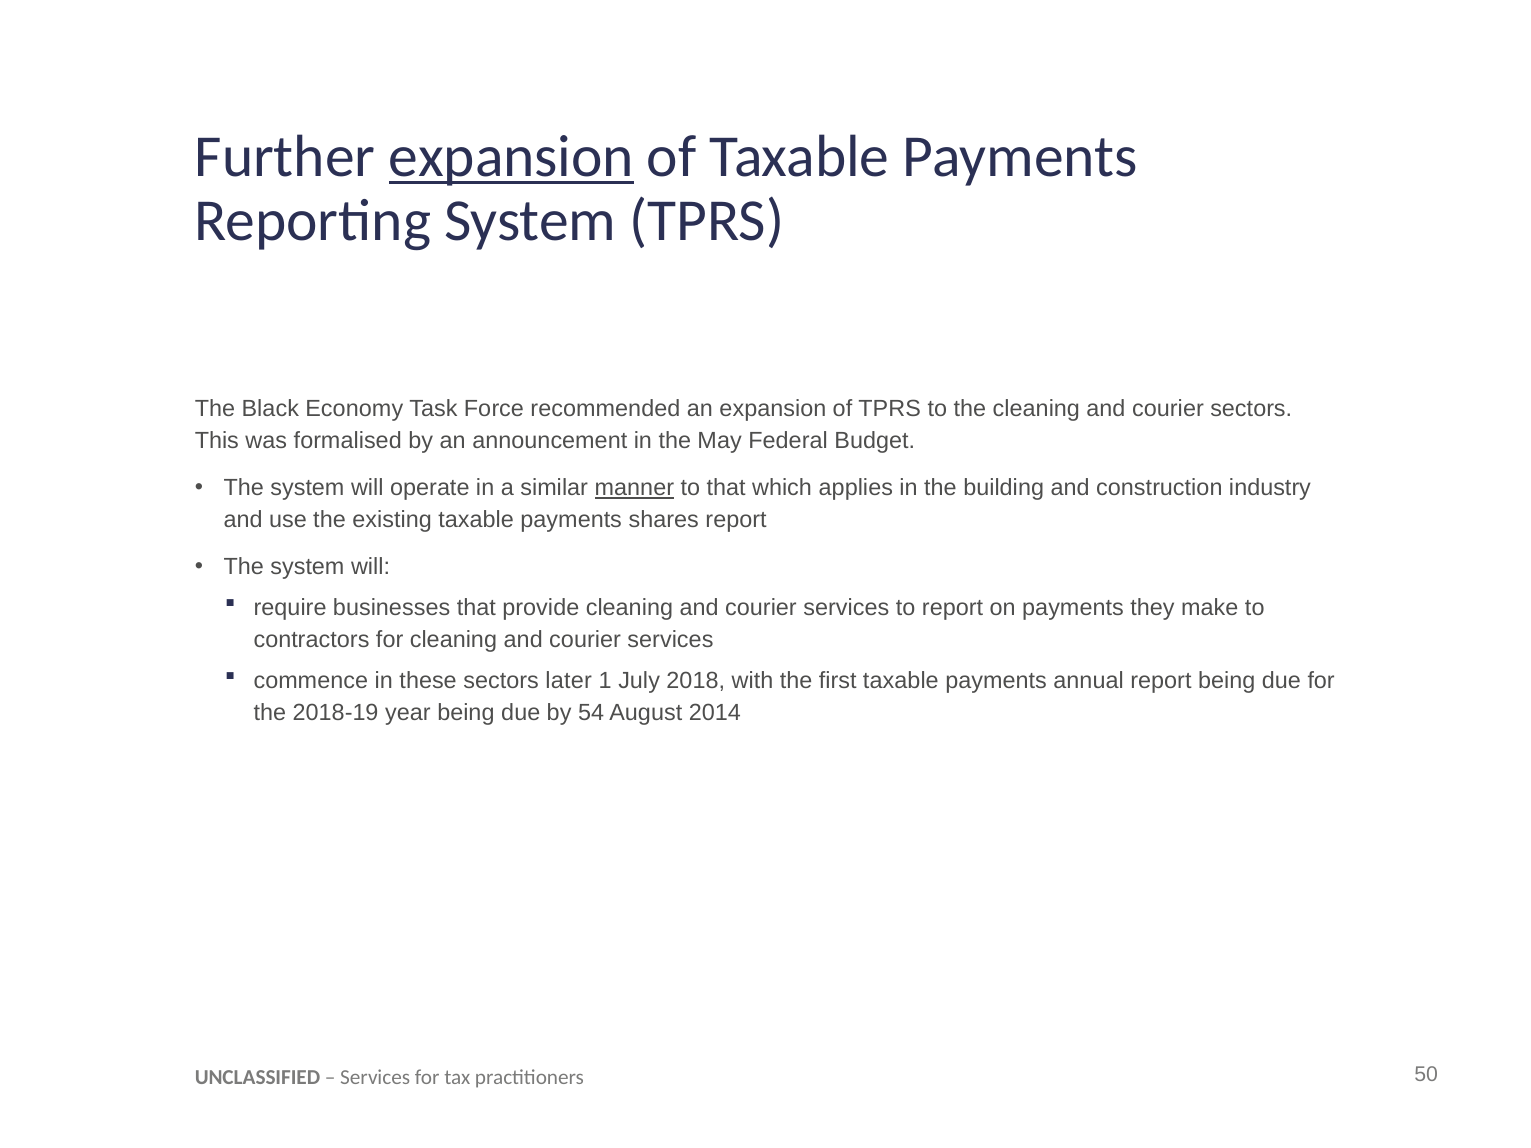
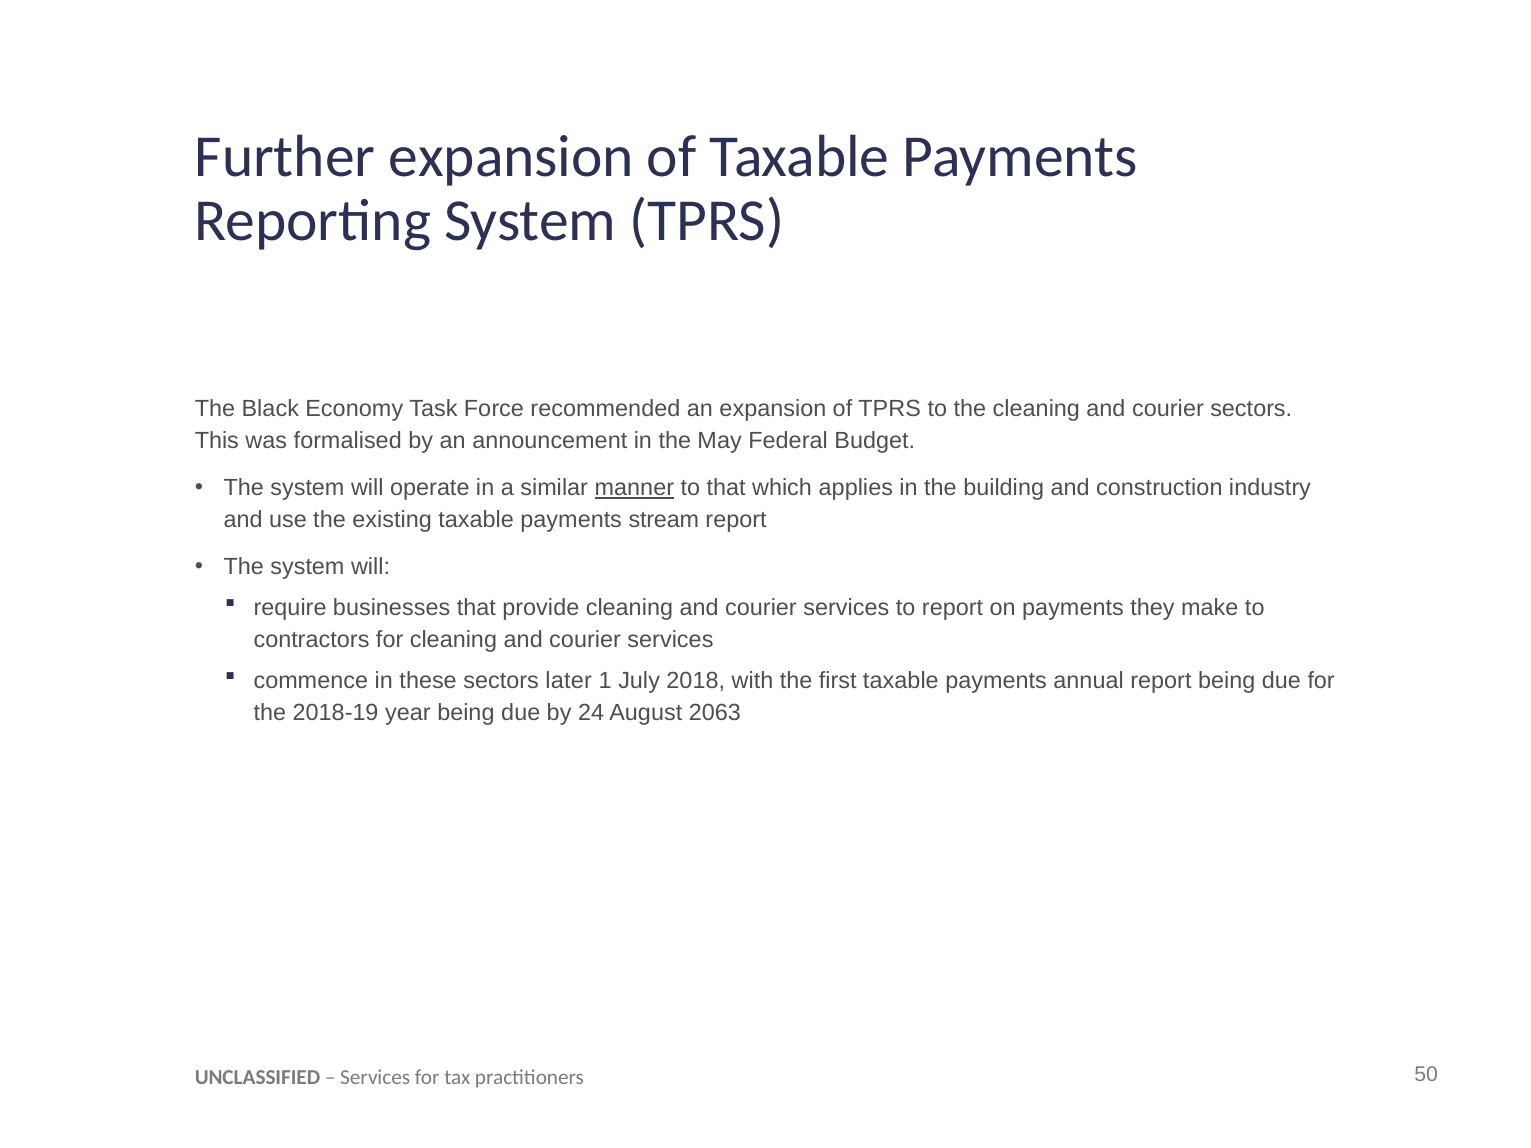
expansion at (511, 157) underline: present -> none
shares: shares -> stream
54: 54 -> 24
2014: 2014 -> 2063
